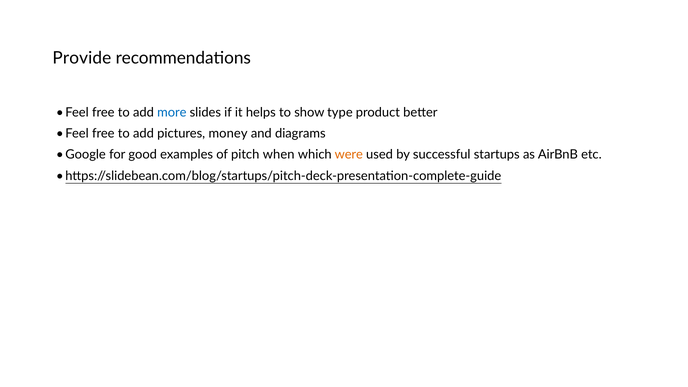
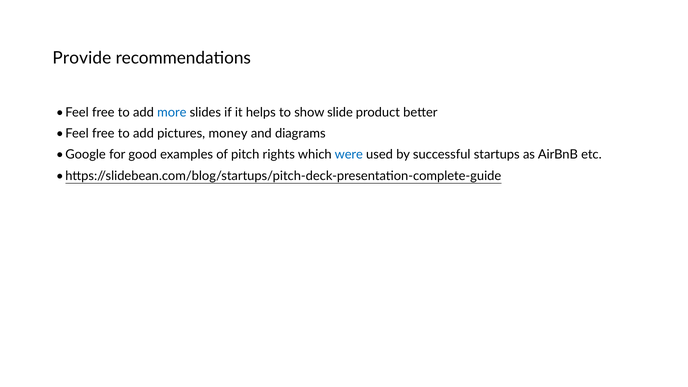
type: type -> slide
when: when -> rights
were colour: orange -> blue
